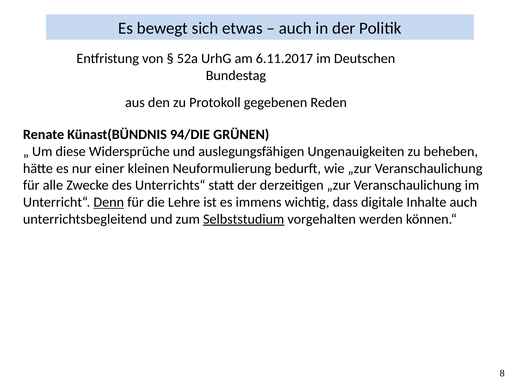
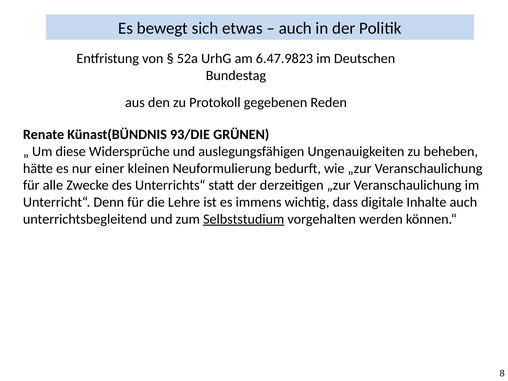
6.11.2017: 6.11.2017 -> 6.47.9823
94/DIE: 94/DIE -> 93/DIE
Denn underline: present -> none
